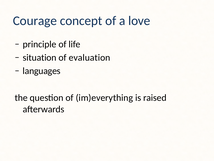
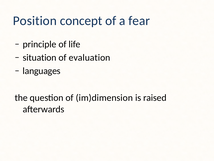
Courage: Courage -> Position
love: love -> fear
im)everything: im)everything -> im)dimension
